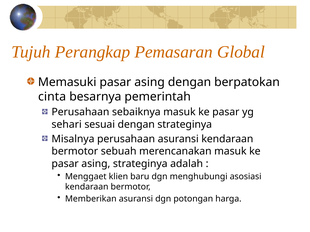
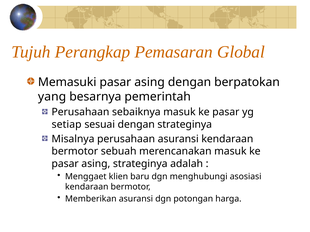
cinta: cinta -> yang
sehari: sehari -> setiap
